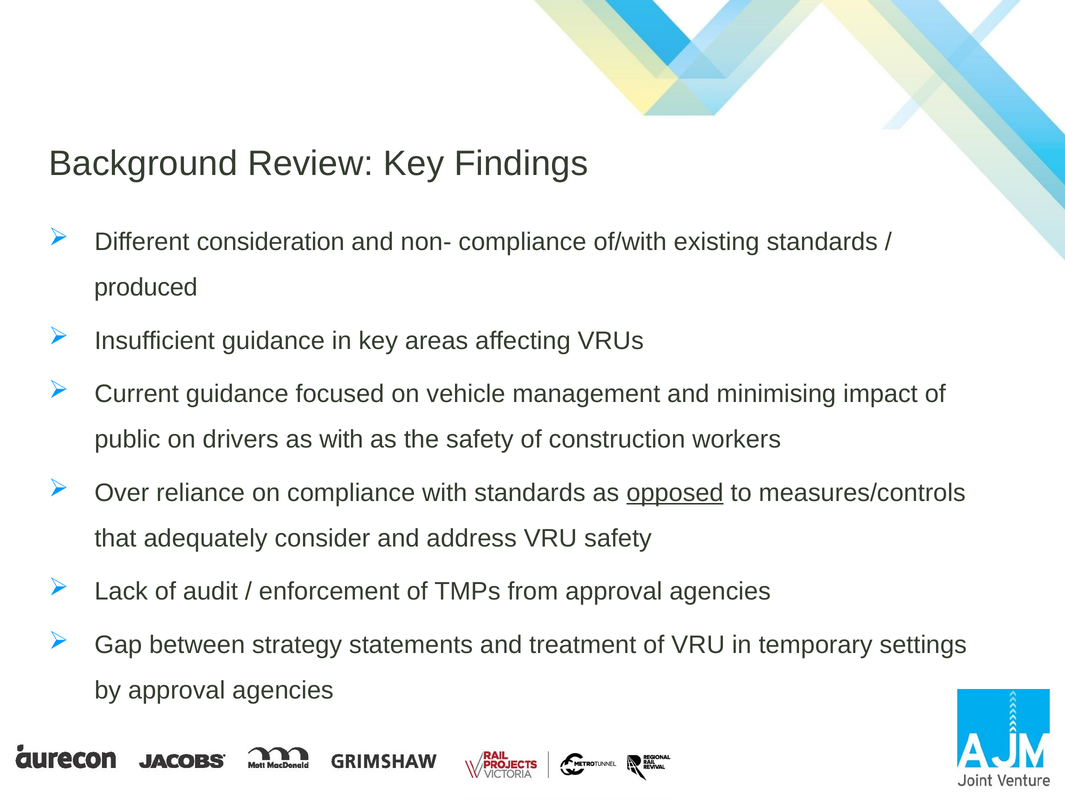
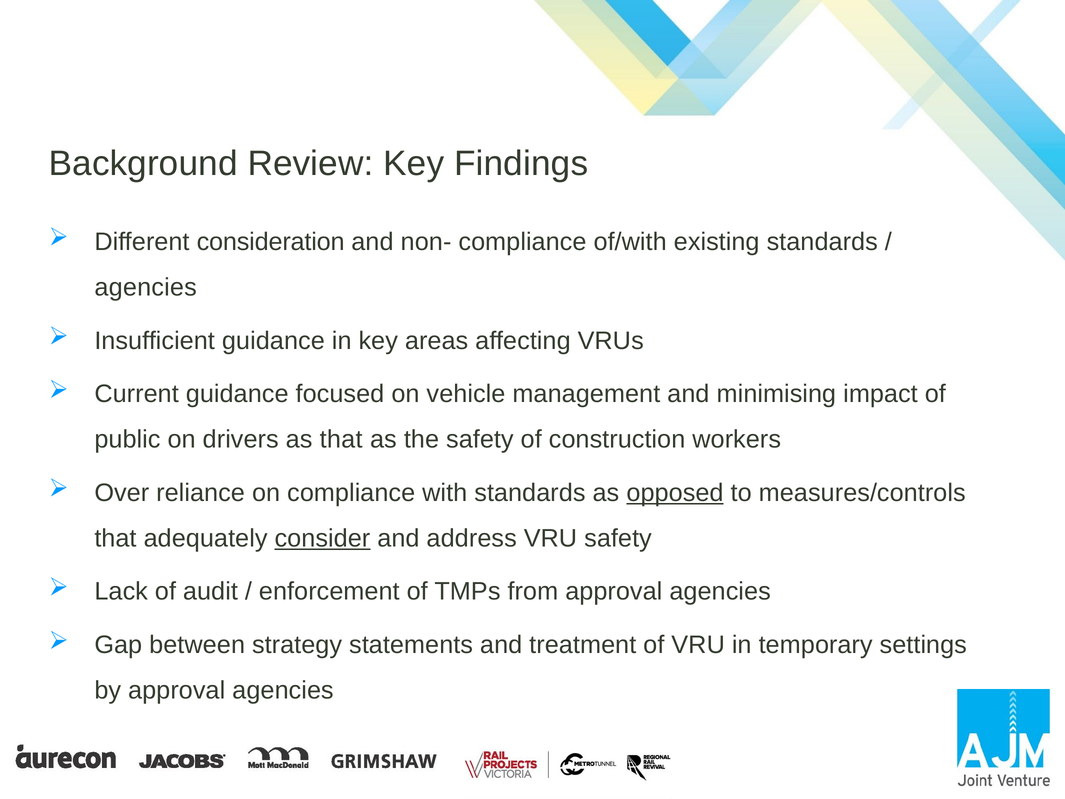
produced at (146, 287): produced -> agencies
as with: with -> that
consider underline: none -> present
